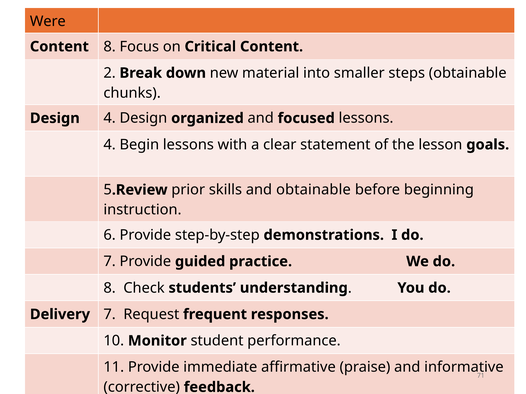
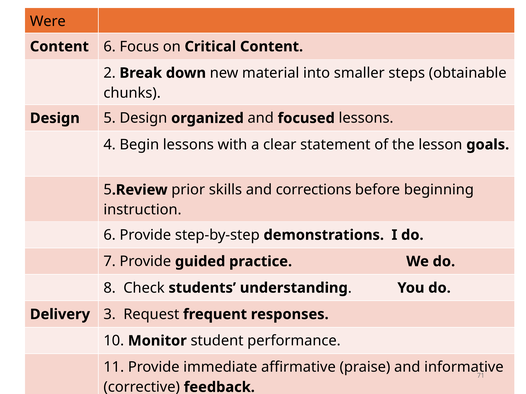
Content 8: 8 -> 6
Design 4: 4 -> 5
and obtainable: obtainable -> corrections
Delivery 7: 7 -> 3
